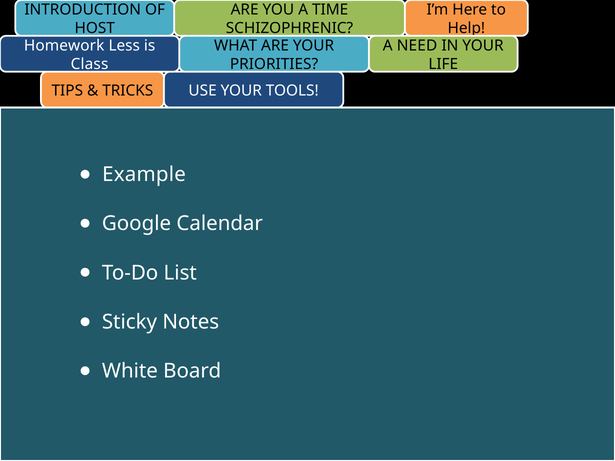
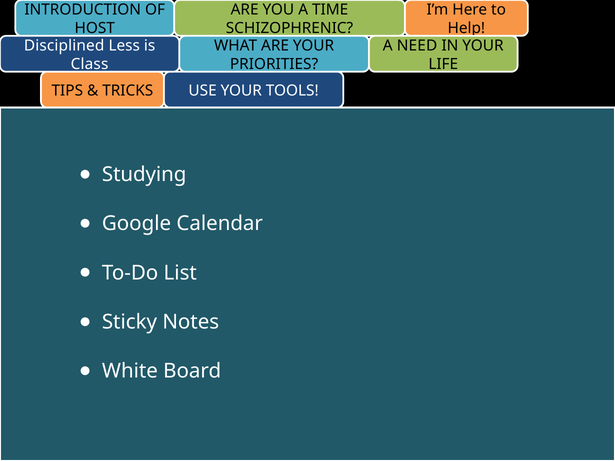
Homework: Homework -> Disciplined
Example: Example -> Studying
